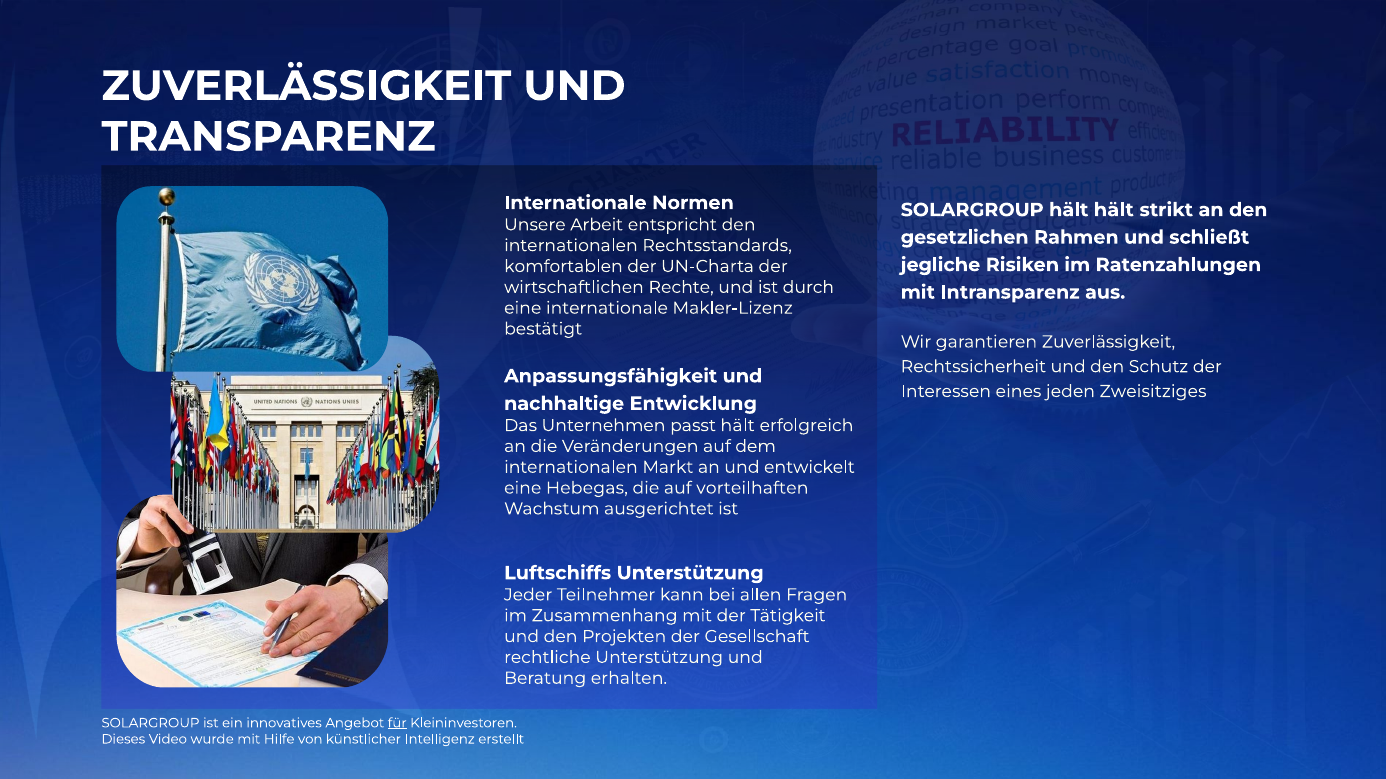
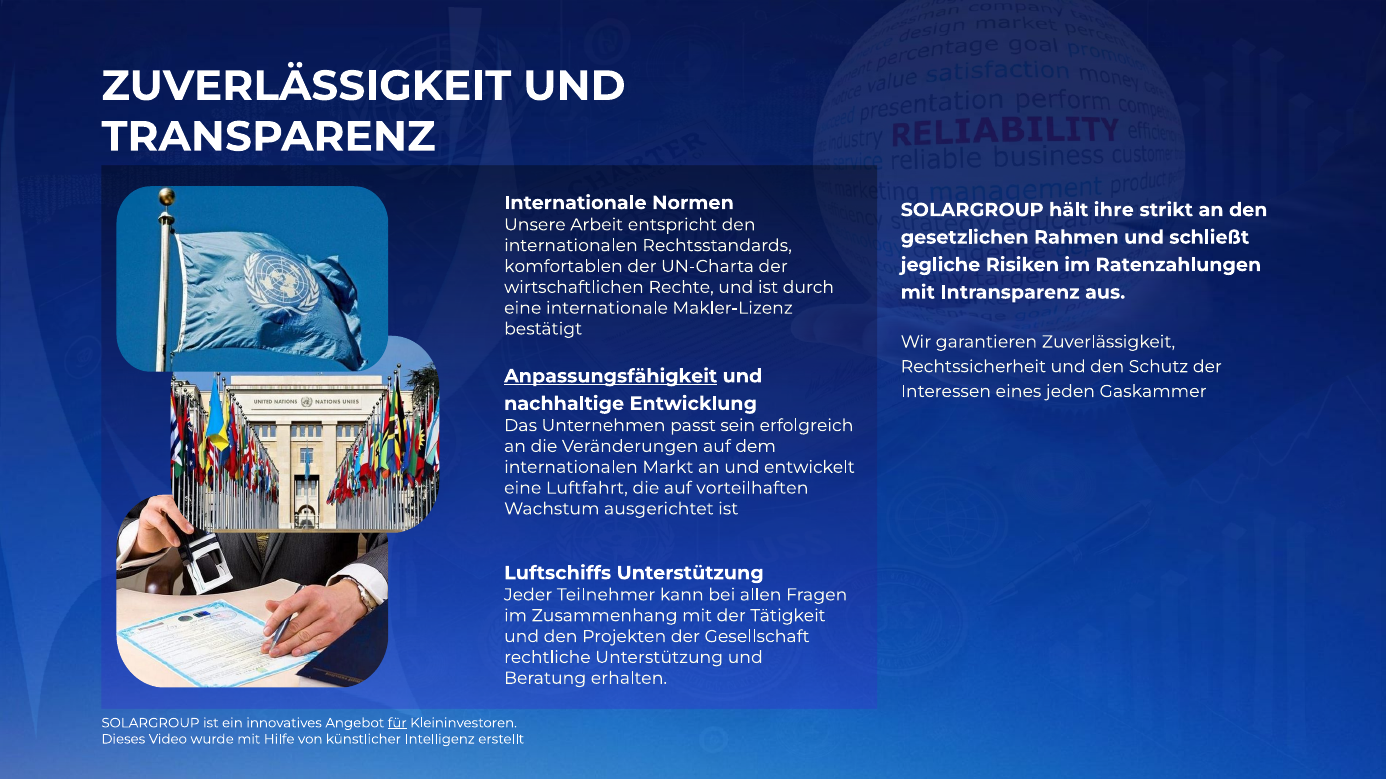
hält hält: hält -> ihre
Anpassungsfähigkeit underline: none -> present
Zweisitziges: Zweisitziges -> Gaskammer
passt hält: hält -> sein
Hebegas: Hebegas -> Luftfahrt
